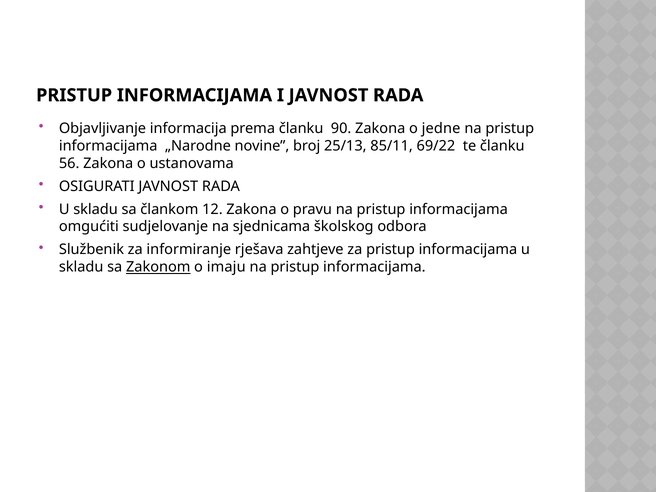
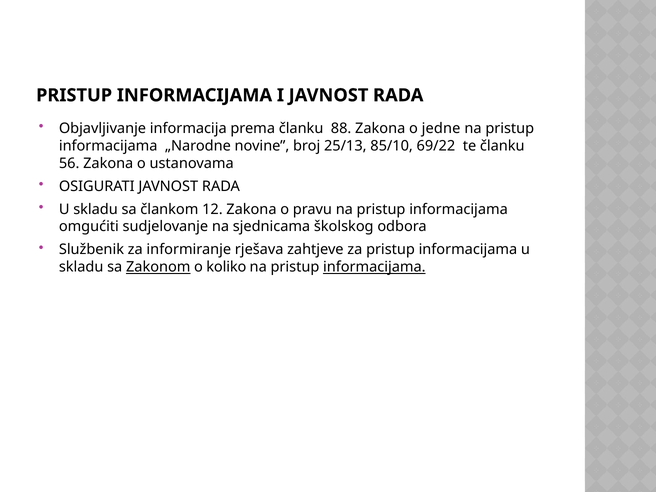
90: 90 -> 88
85/11: 85/11 -> 85/10
imaju: imaju -> koliko
informacijama at (374, 267) underline: none -> present
